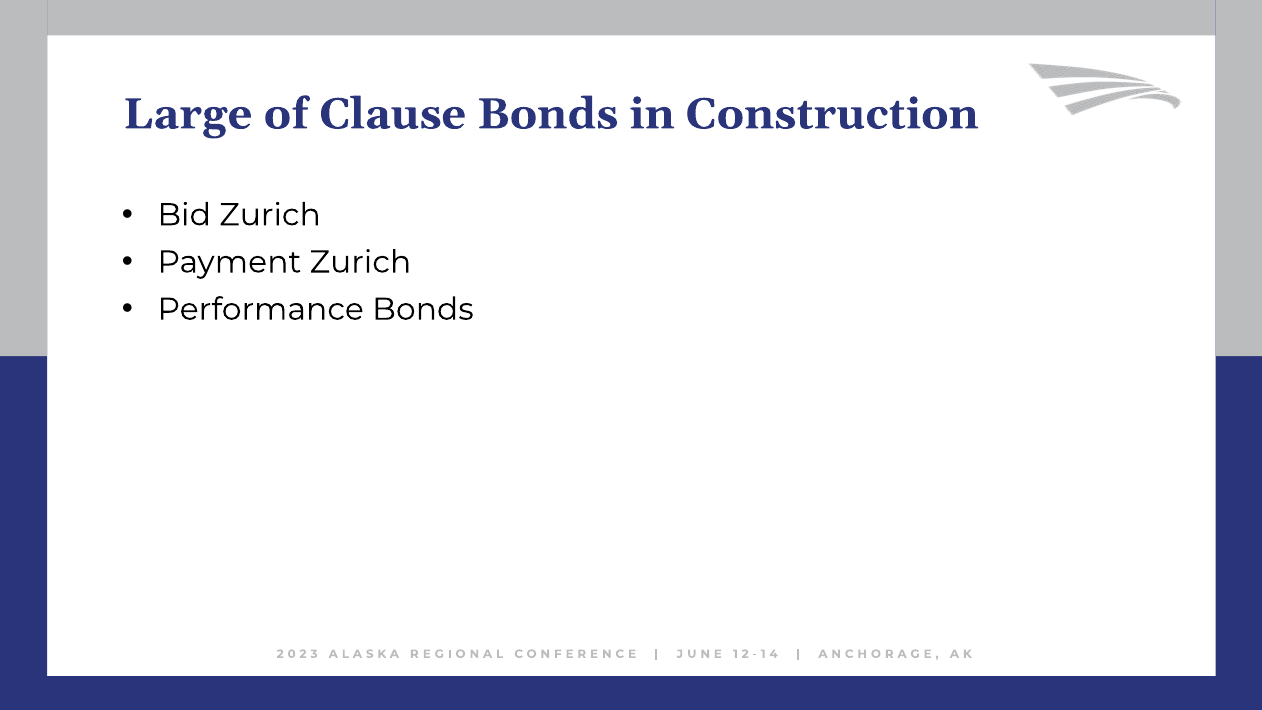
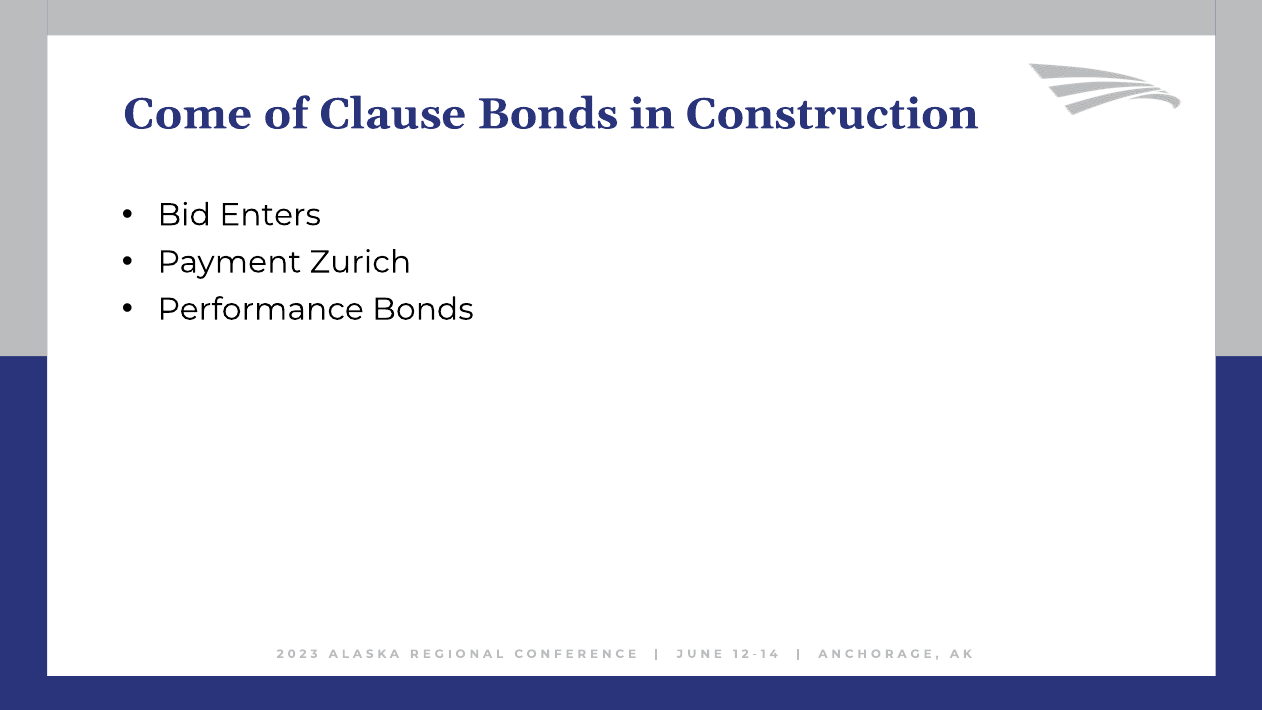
Large: Large -> Come
Bid Zurich: Zurich -> Enters
